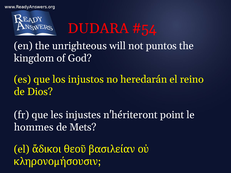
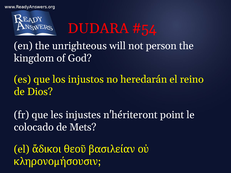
puntos: puntos -> person
hommes: hommes -> colocado
